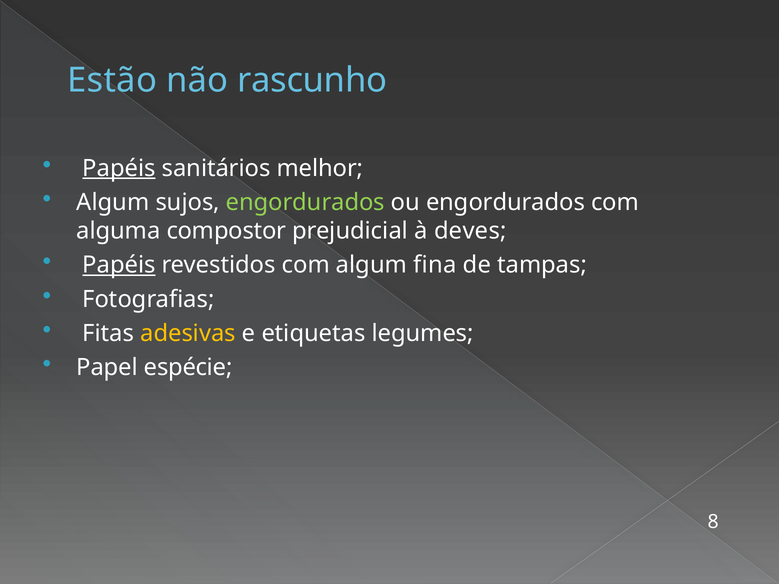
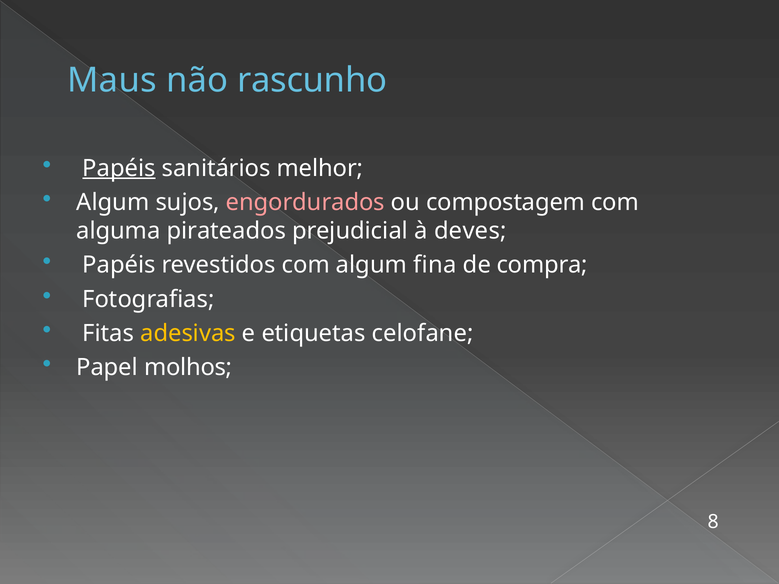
Estão: Estão -> Maus
engordurados at (305, 202) colour: light green -> pink
ou engordurados: engordurados -> compostagem
compostor: compostor -> pirateados
Papéis at (119, 265) underline: present -> none
tampas: tampas -> compra
legumes: legumes -> celofane
espécie: espécie -> molhos
